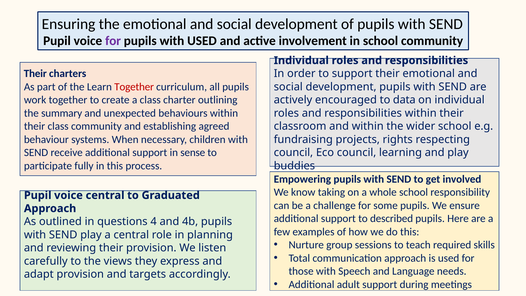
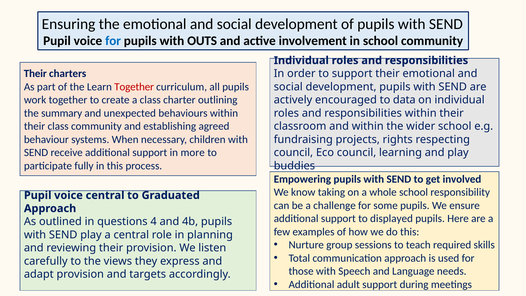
for at (113, 41) colour: purple -> blue
with USED: USED -> OUTS
sense: sense -> more
described: described -> displayed
